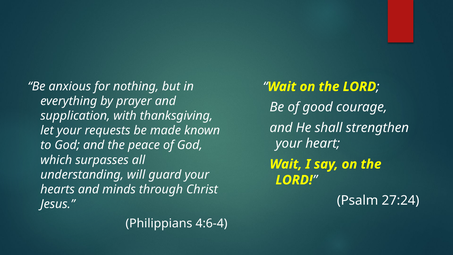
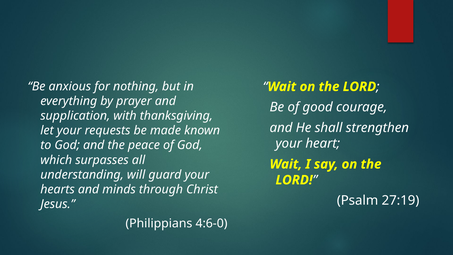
27:24: 27:24 -> 27:19
4:6-4: 4:6-4 -> 4:6-0
